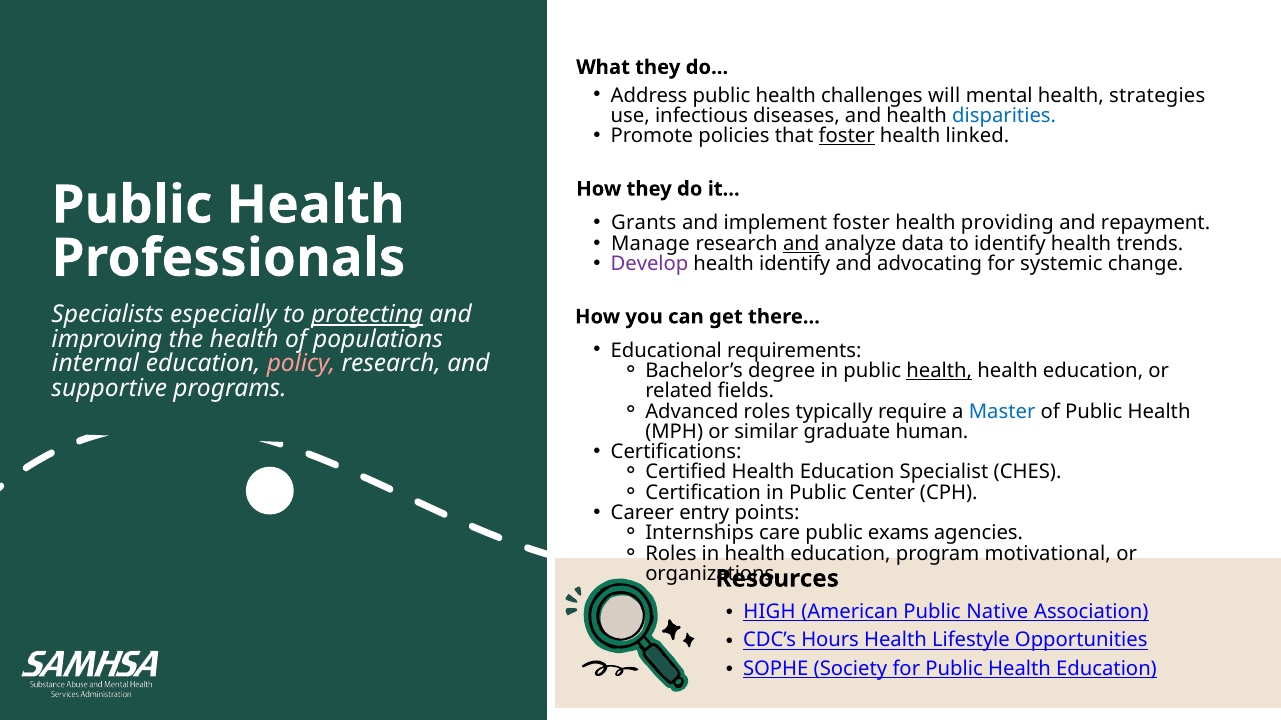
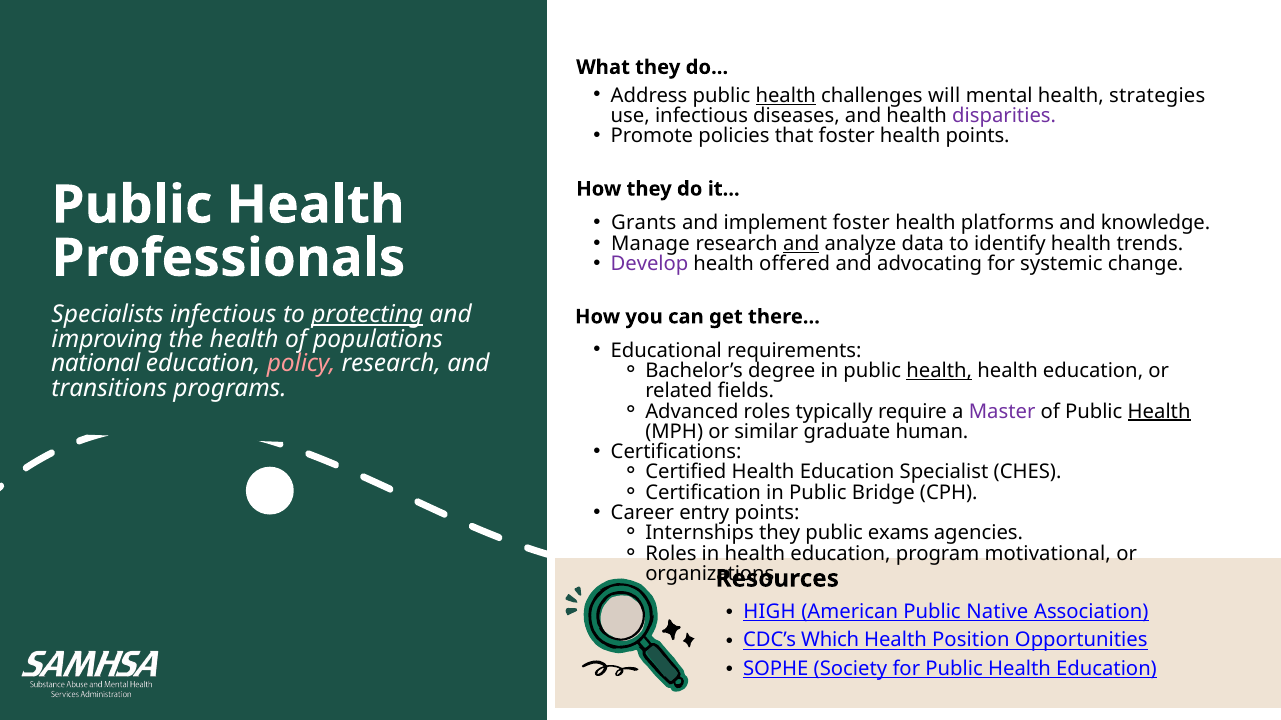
health at (786, 96) underline: none -> present
disparities colour: blue -> purple
foster at (847, 136) underline: present -> none
health linked: linked -> points
providing: providing -> platforms
repayment: repayment -> knowledge
health identify: identify -> offered
Specialists especially: especially -> infectious
internal: internal -> national
supportive: supportive -> transitions
Master colour: blue -> purple
Health at (1159, 412) underline: none -> present
Center: Center -> Bridge
Internships care: care -> they
Hours: Hours -> Which
Lifestyle: Lifestyle -> Position
